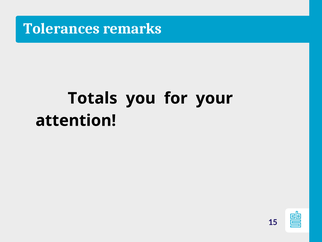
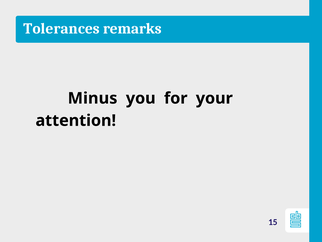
Totals: Totals -> Minus
